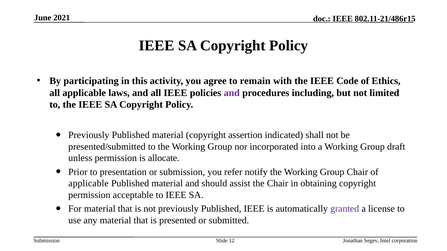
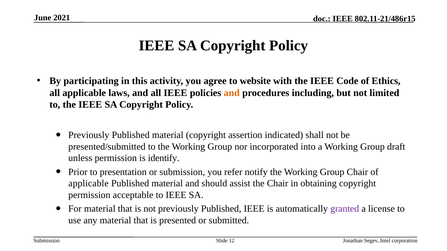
remain: remain -> website
and at (232, 93) colour: purple -> orange
allocate: allocate -> identify
